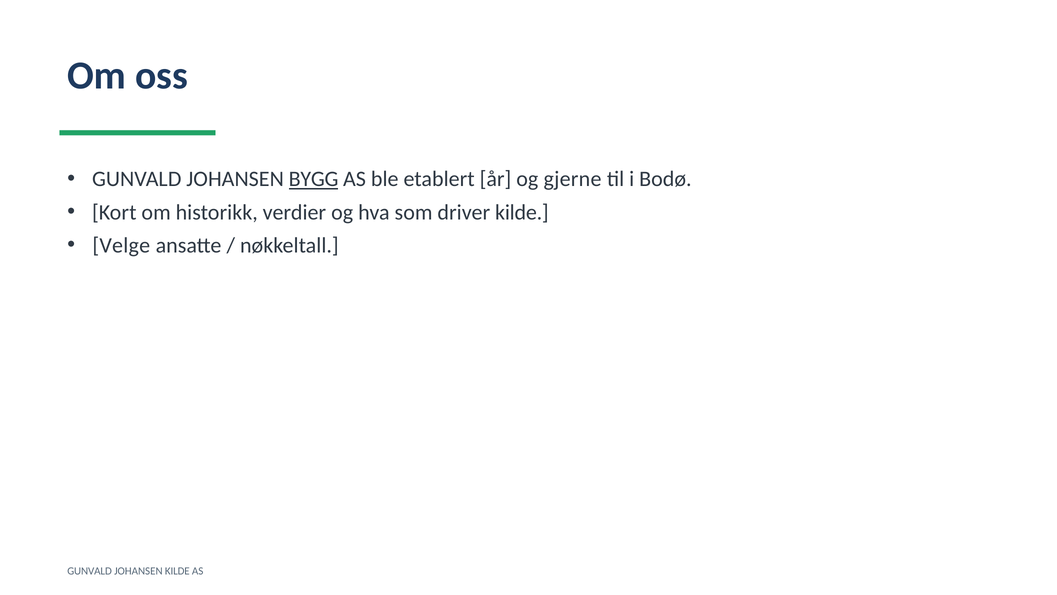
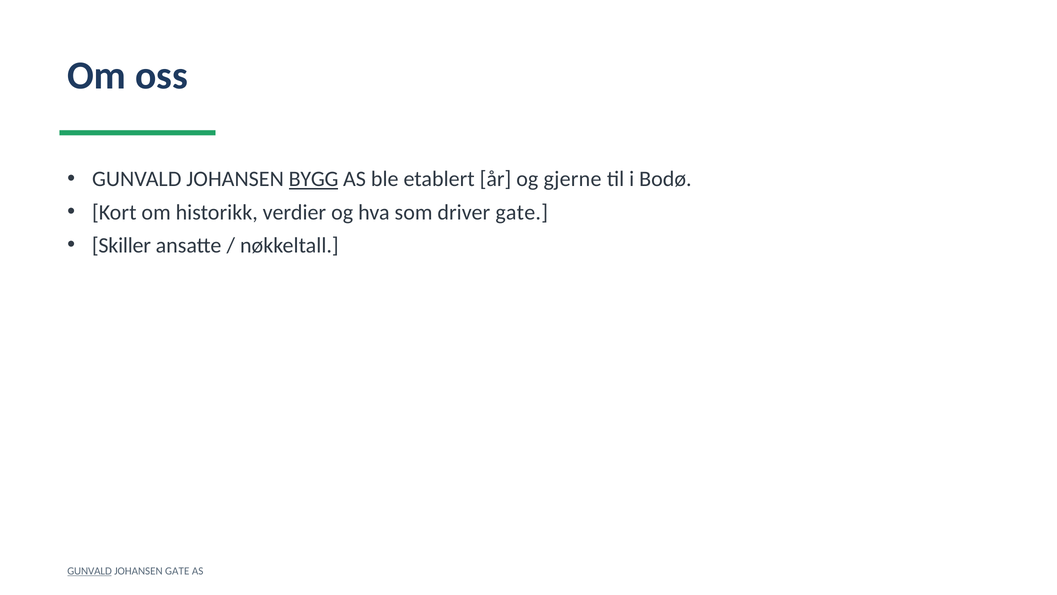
driver kilde: kilde -> gate
Velge: Velge -> Skiller
GUNVALD at (90, 570) underline: none -> present
JOHANSEN KILDE: KILDE -> GATE
